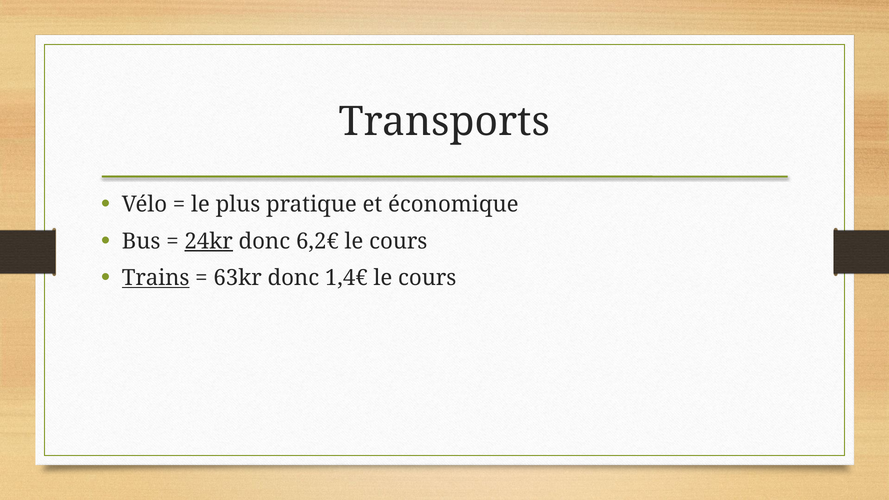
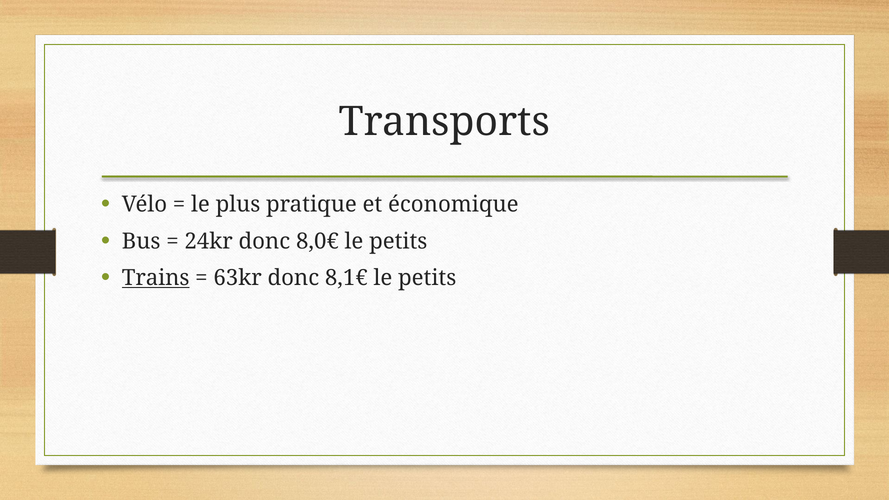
24kr underline: present -> none
6,2€: 6,2€ -> 8,0€
cours at (398, 241): cours -> petits
1,4€: 1,4€ -> 8,1€
cours at (427, 278): cours -> petits
